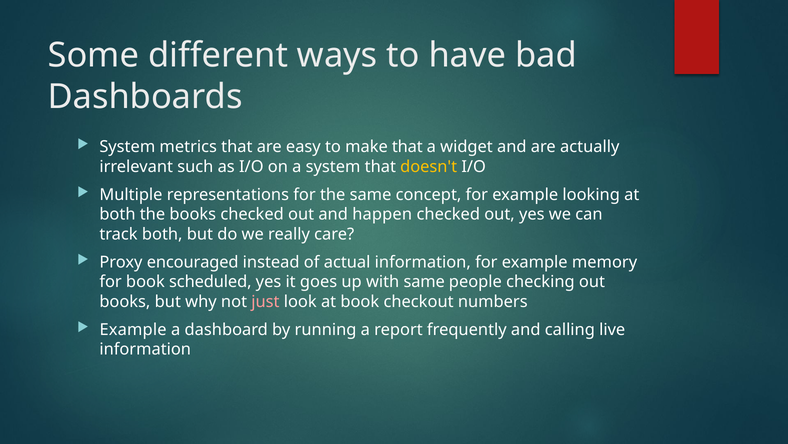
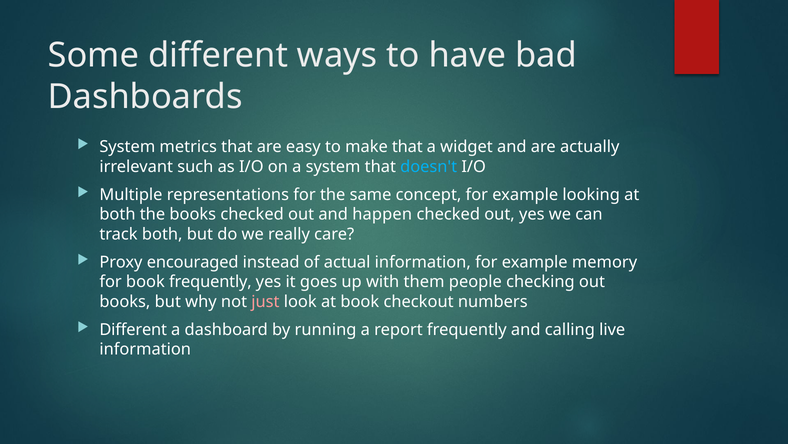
doesn't colour: yellow -> light blue
book scheduled: scheduled -> frequently
with same: same -> them
Example at (133, 329): Example -> Different
